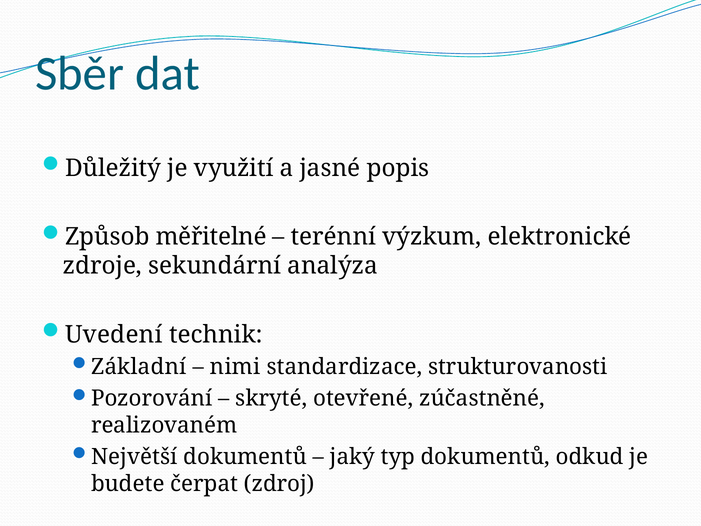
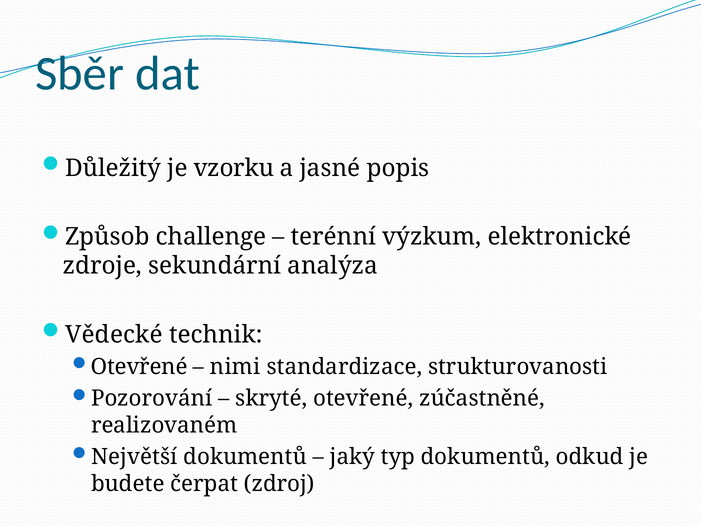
využití: využití -> vzorku
měřitelné: měřitelné -> challenge
Uvedení: Uvedení -> Vědecké
Základní at (139, 367): Základní -> Otevřené
